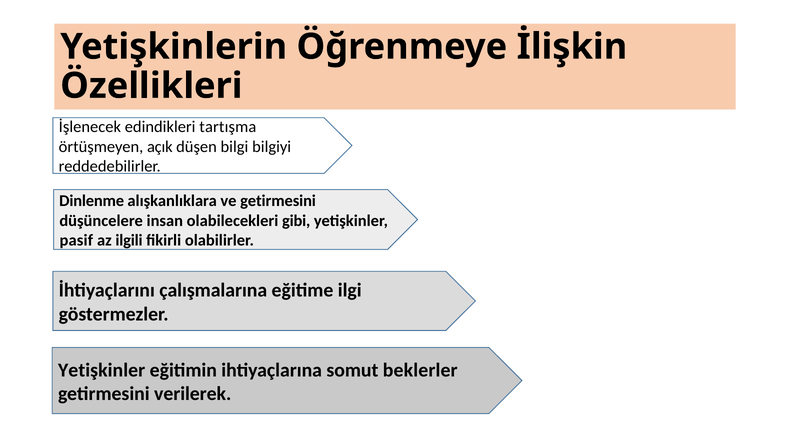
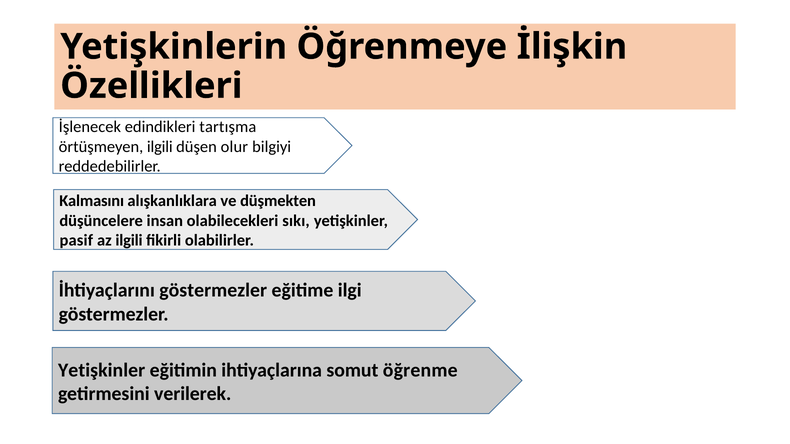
örtüşmeyen açık: açık -> ilgili
bilgi: bilgi -> olur
Dinlenme: Dinlenme -> Kalmasını
ve getirmesini: getirmesini -> düşmekten
gibi: gibi -> sıkı
İhtiyaçlarını çalışmalarına: çalışmalarına -> göstermezler
beklerler: beklerler -> öğrenme
